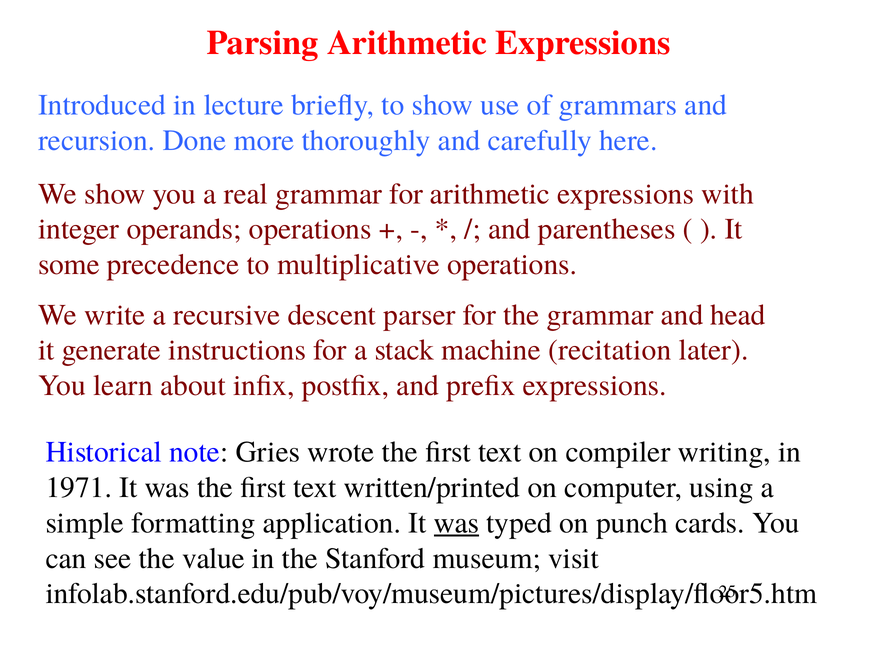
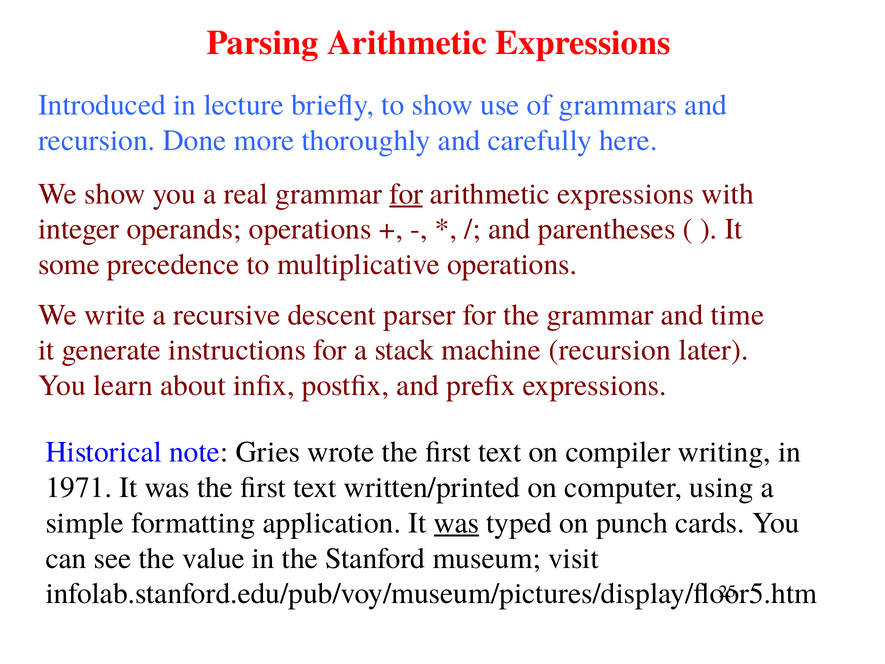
for at (406, 194) underline: none -> present
head: head -> time
machine recitation: recitation -> recursion
